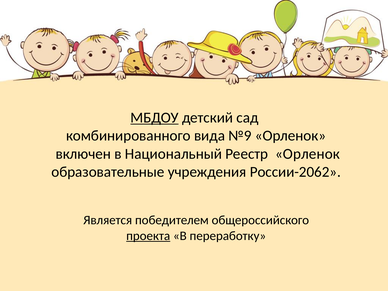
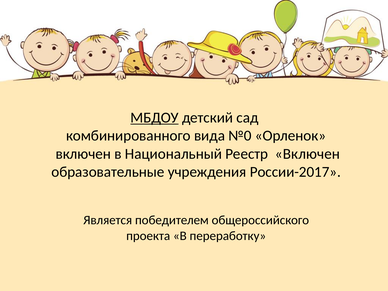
№9: №9 -> №0
Реестр Орленок: Орленок -> Включен
России-2062: России-2062 -> России-2017
проекта underline: present -> none
